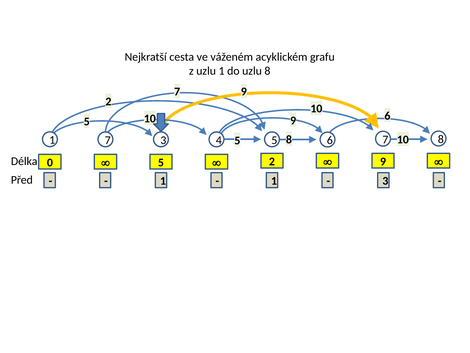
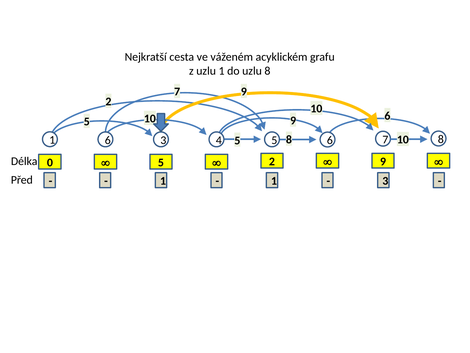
1 7: 7 -> 6
